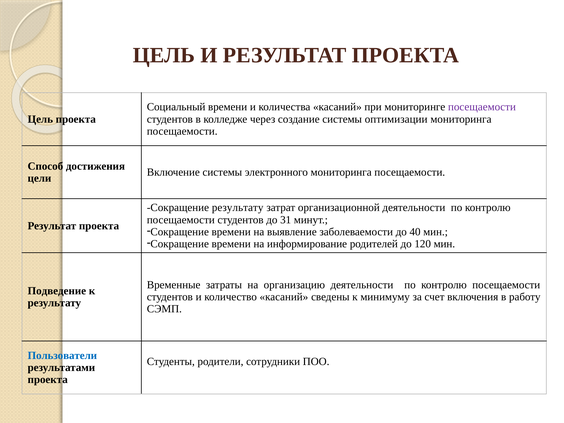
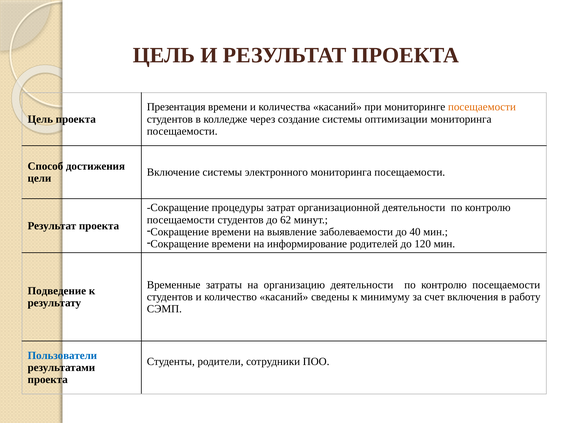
Социальный: Социальный -> Презентация
посещаемости at (482, 107) colour: purple -> orange
Сокращение результату: результату -> процедуры
31: 31 -> 62
